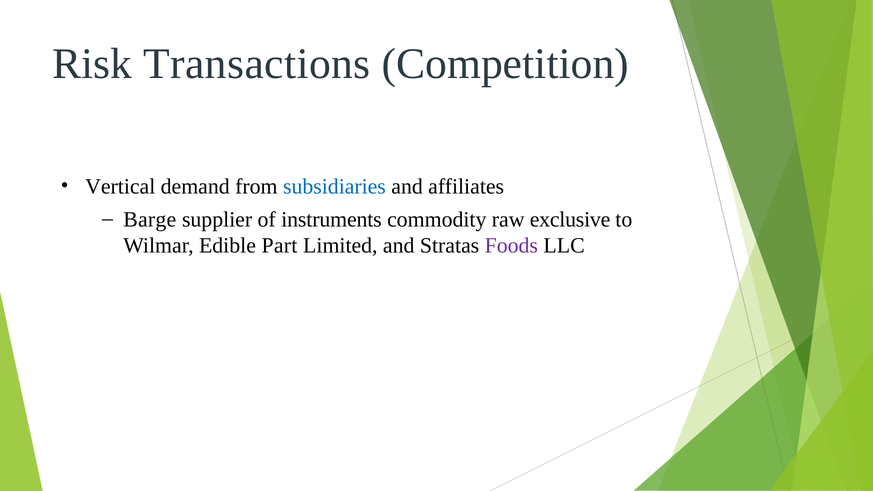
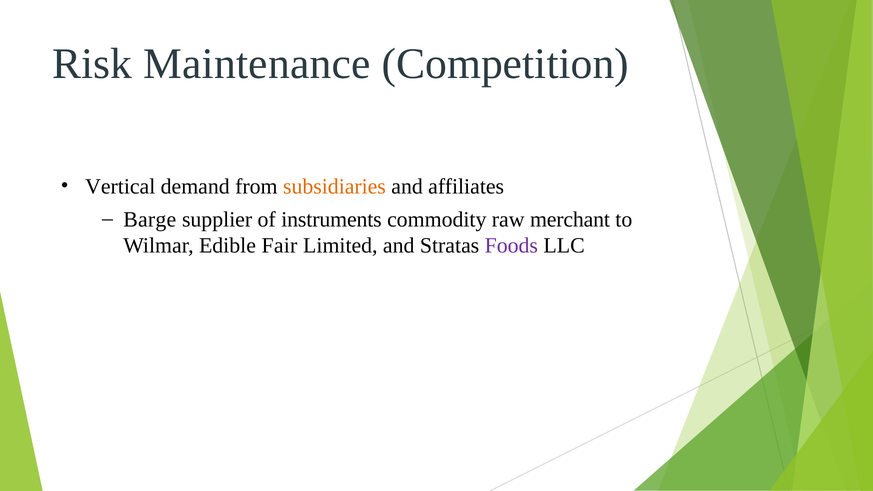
Transactions: Transactions -> Maintenance
subsidiaries colour: blue -> orange
exclusive: exclusive -> merchant
Part: Part -> Fair
